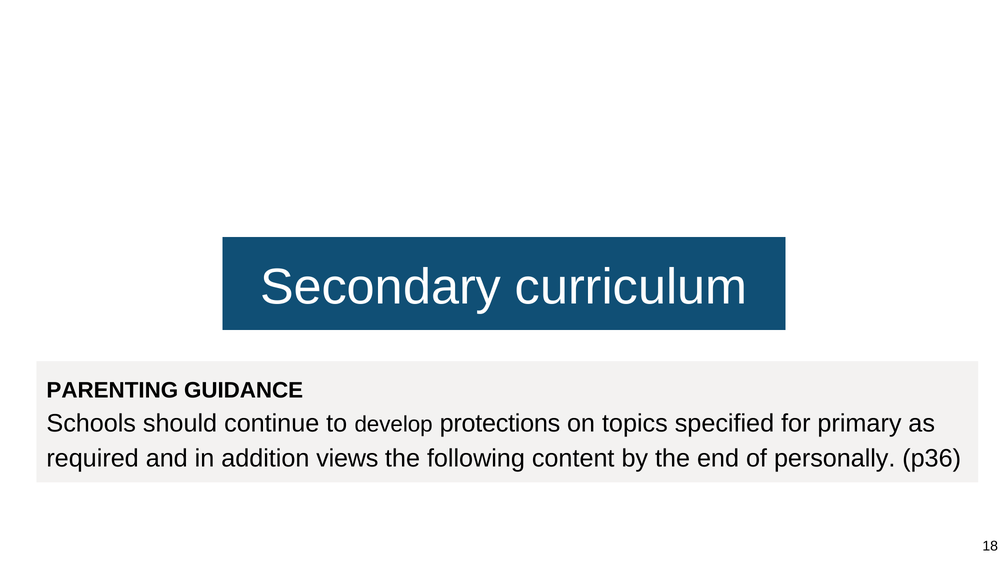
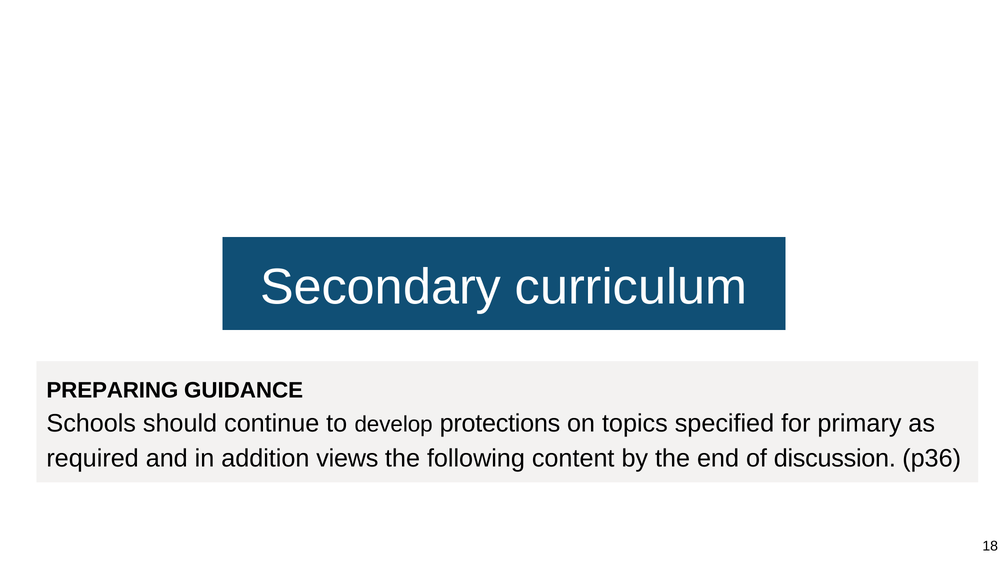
PARENTING: PARENTING -> PREPARING
personally: personally -> discussion
